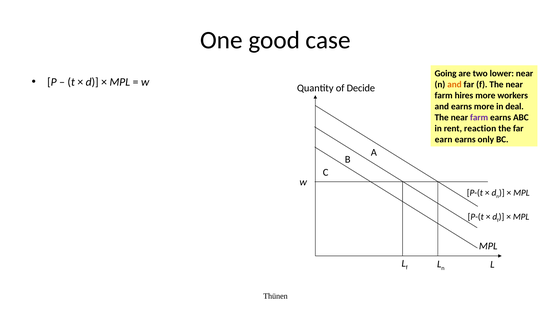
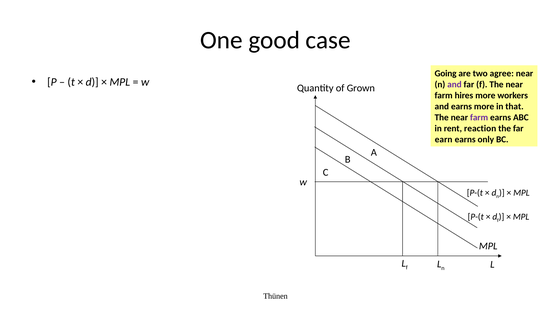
lower: lower -> agree
and at (454, 84) colour: orange -> purple
Decide: Decide -> Grown
deal: deal -> that
